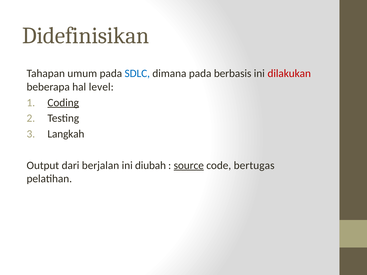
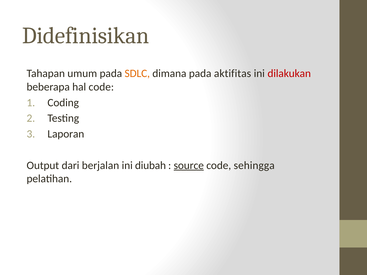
SDLC colour: blue -> orange
berbasis: berbasis -> aktifitas
hal level: level -> code
Coding underline: present -> none
Langkah: Langkah -> Laporan
bertugas: bertugas -> sehingga
